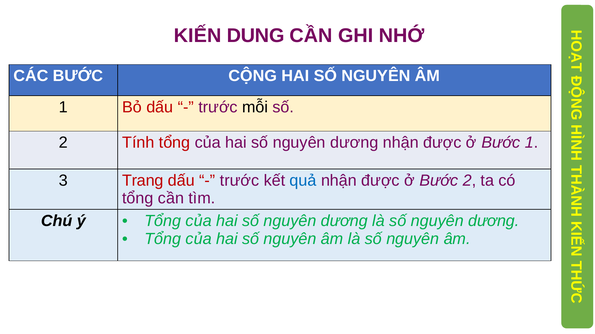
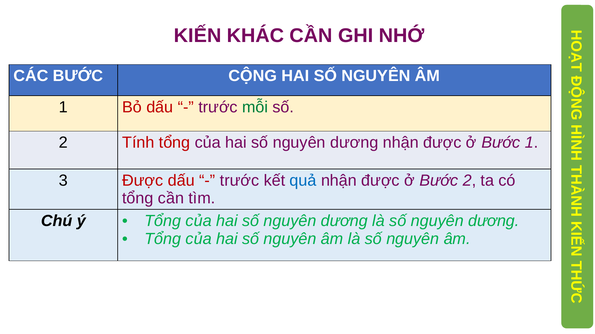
DUNG: DUNG -> KHÁC
mỗi colour: black -> green
3 Trang: Trang -> Được
